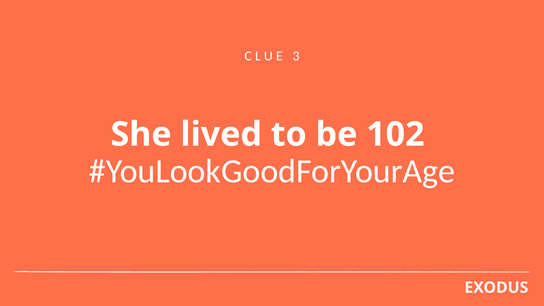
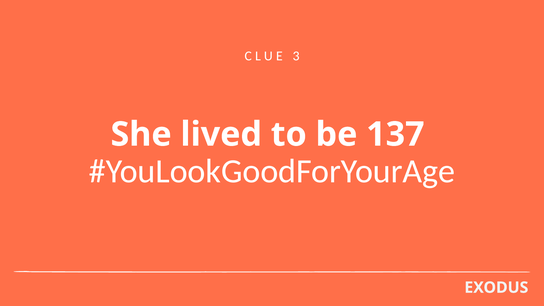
102: 102 -> 137
